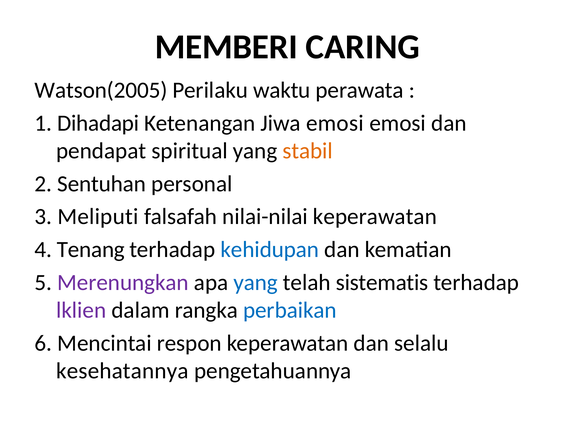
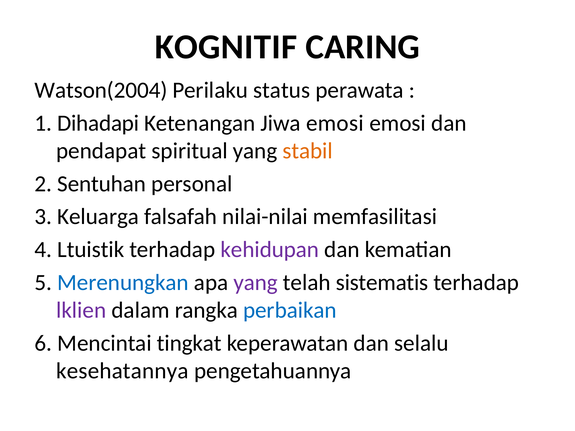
MEMBERI: MEMBERI -> KOGNITIF
Watson(2005: Watson(2005 -> Watson(2004
waktu: waktu -> status
Meliputi: Meliputi -> Keluarga
nilai-nilai keperawatan: keperawatan -> memfasilitasi
Tenang: Tenang -> Ltuistik
kehidupan colour: blue -> purple
Merenungkan colour: purple -> blue
yang at (256, 283) colour: blue -> purple
respon: respon -> tingkat
